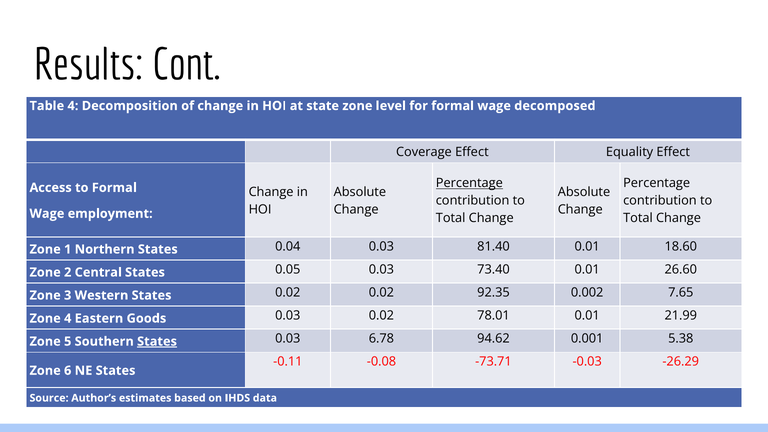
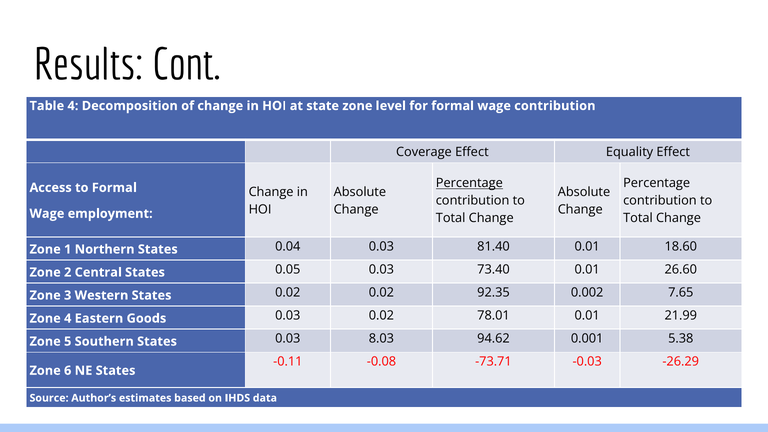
wage decomposed: decomposed -> contribution
States at (157, 341) underline: present -> none
6.78: 6.78 -> 8.03
